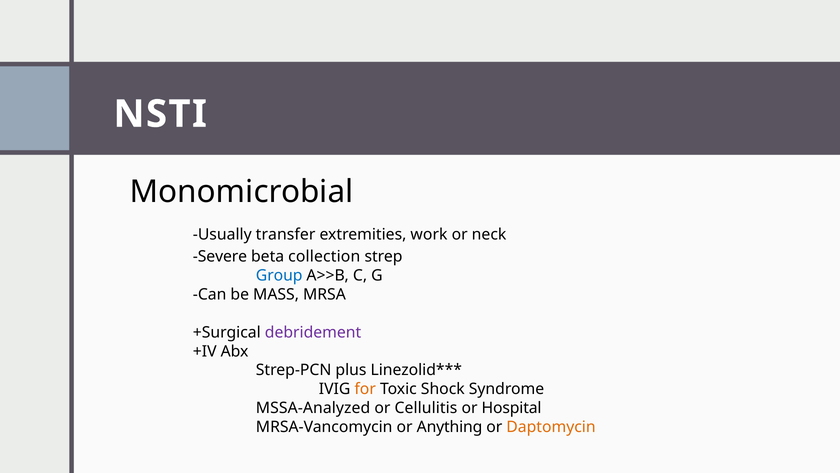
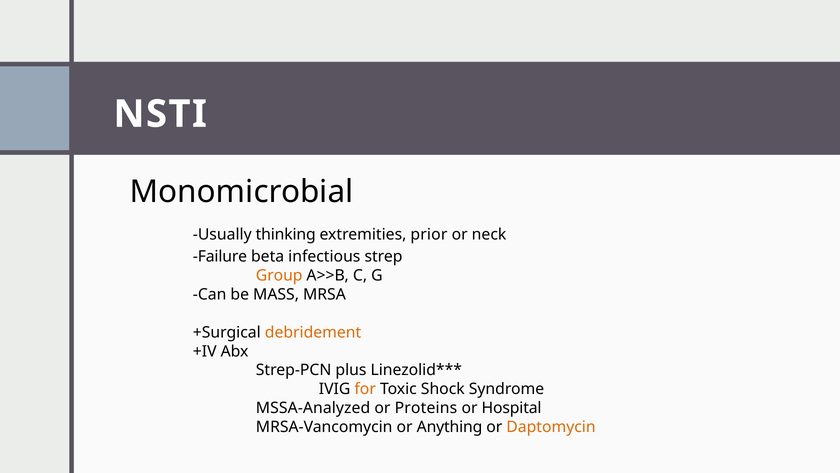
transfer: transfer -> thinking
work: work -> prior
Severe: Severe -> Failure
collection: collection -> infectious
Group colour: blue -> orange
debridement colour: purple -> orange
Cellulitis: Cellulitis -> Proteins
